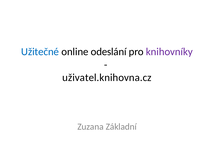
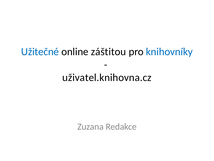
odeslání: odeslání -> záštitou
knihovníky colour: purple -> blue
Základní: Základní -> Redakce
